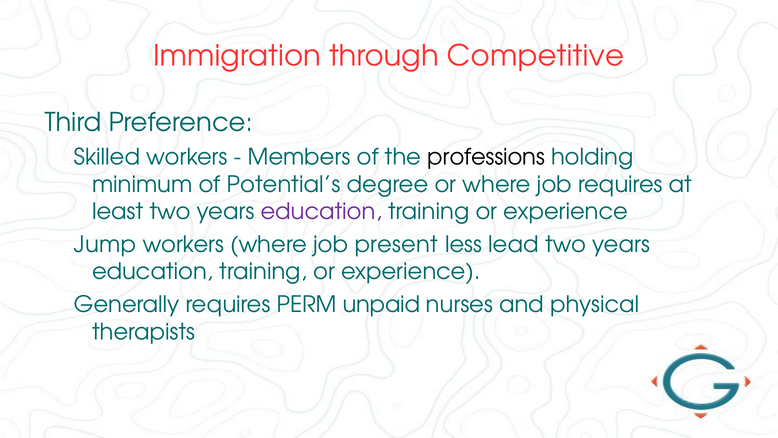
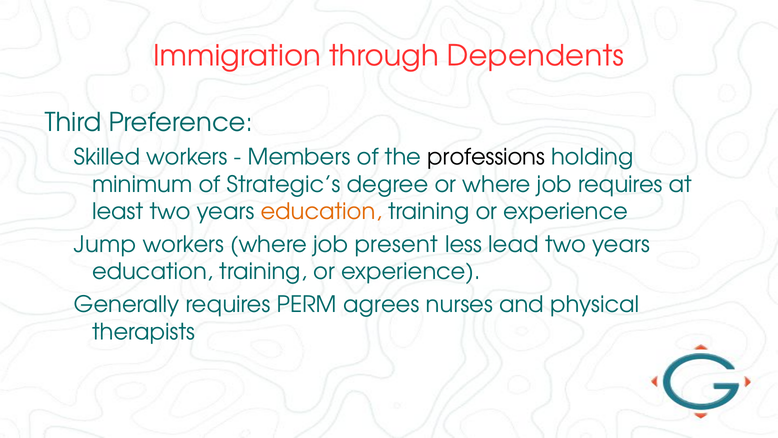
Competitive: Competitive -> Dependents
Potential’s: Potential’s -> Strategic’s
education at (321, 212) colour: purple -> orange
unpaid: unpaid -> agrees
